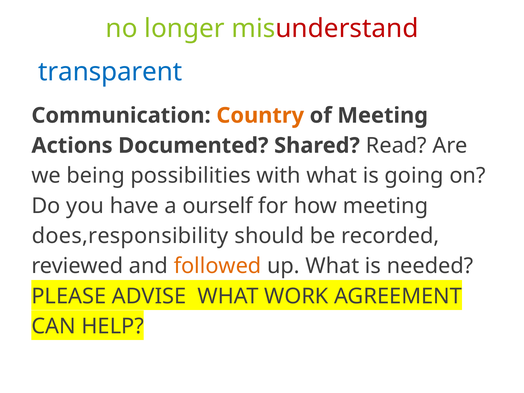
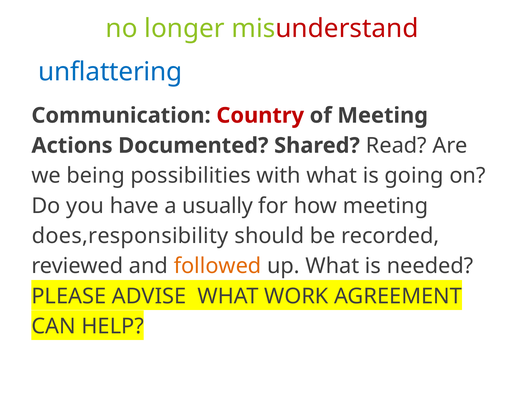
transparent: transparent -> unflattering
Country colour: orange -> red
ourself: ourself -> usually
